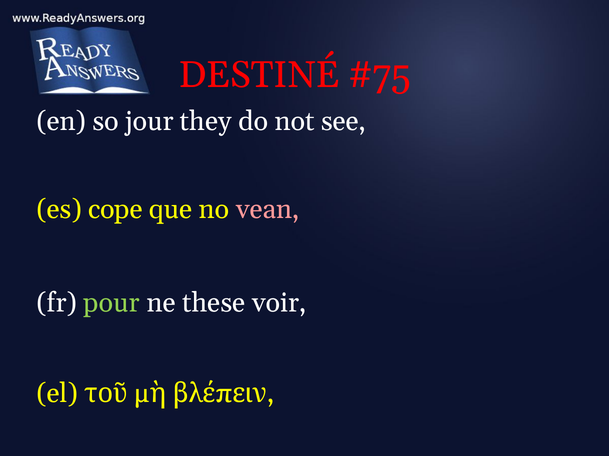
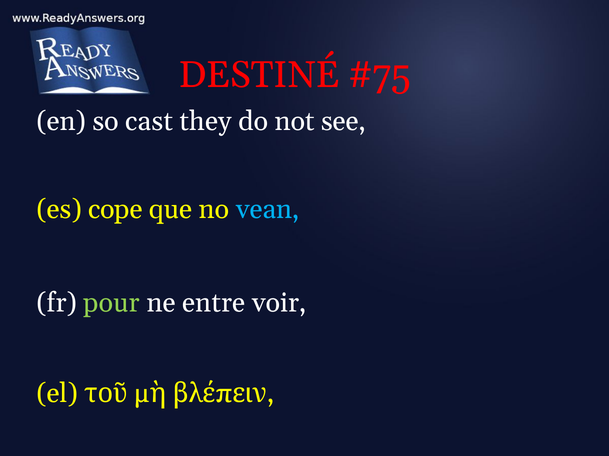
jour: jour -> cast
vean colour: pink -> light blue
these: these -> entre
